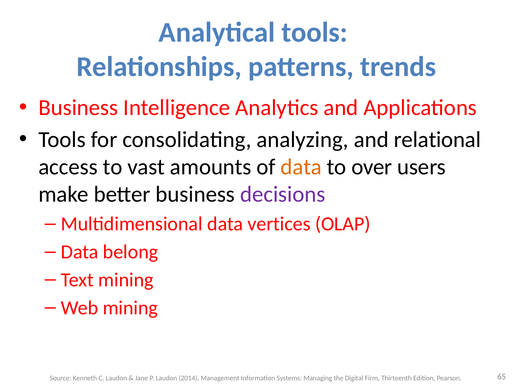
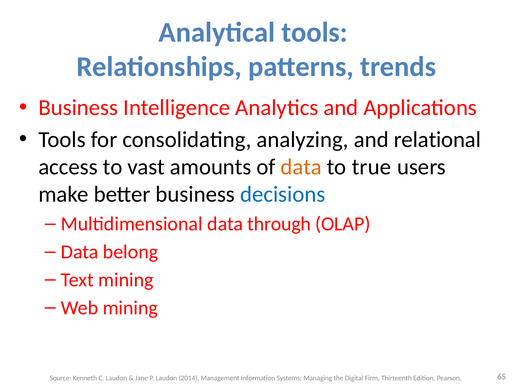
over: over -> true
decisions colour: purple -> blue
vertices: vertices -> through
